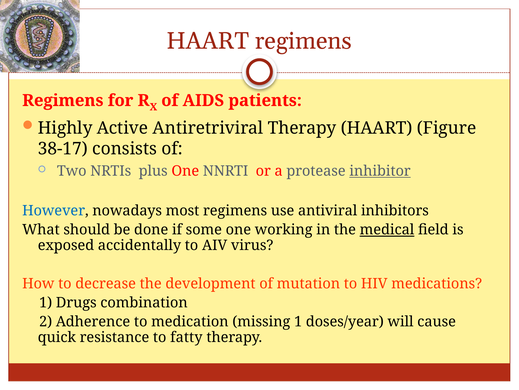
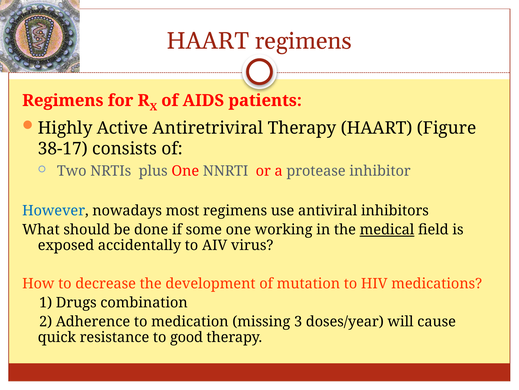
inhibitor underline: present -> none
missing 1: 1 -> 3
fatty: fatty -> good
